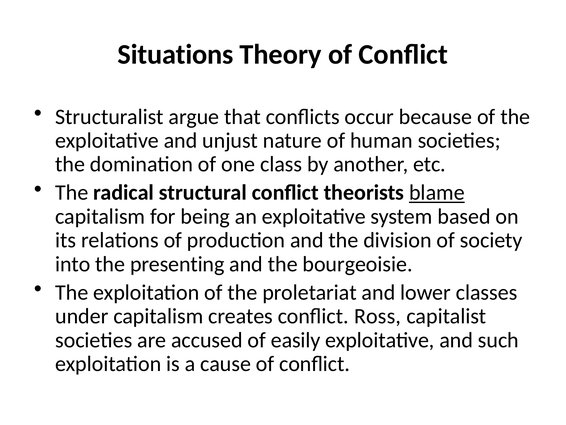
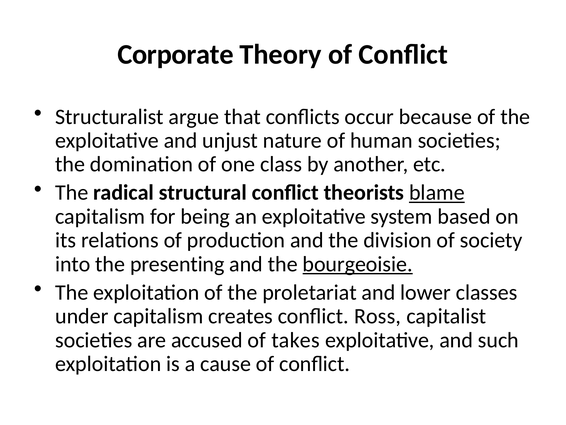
Situations: Situations -> Corporate
bourgeoisie underline: none -> present
easily: easily -> takes
